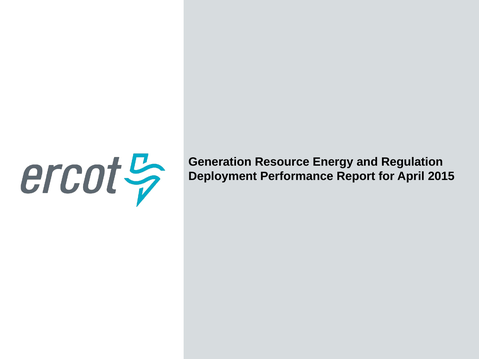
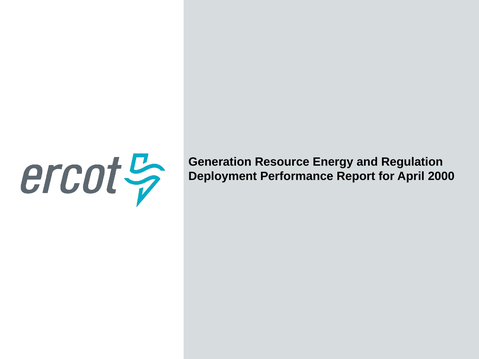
2015: 2015 -> 2000
